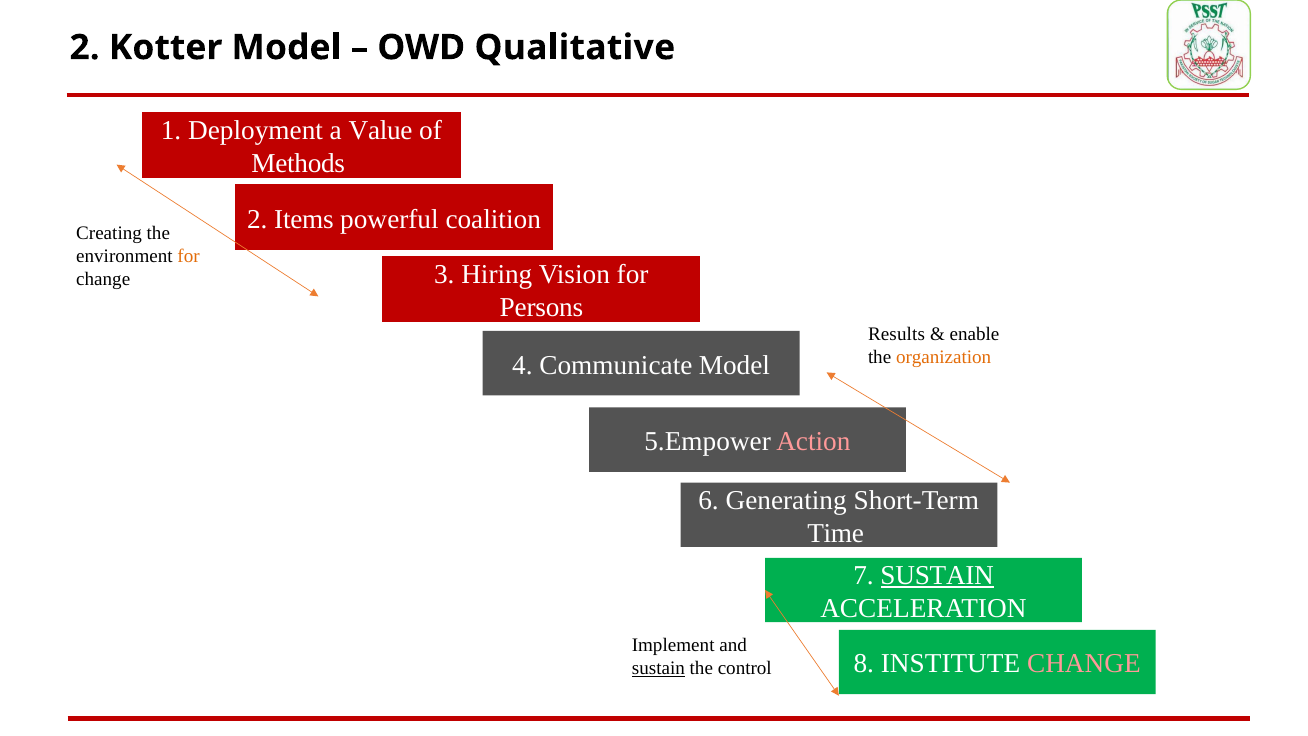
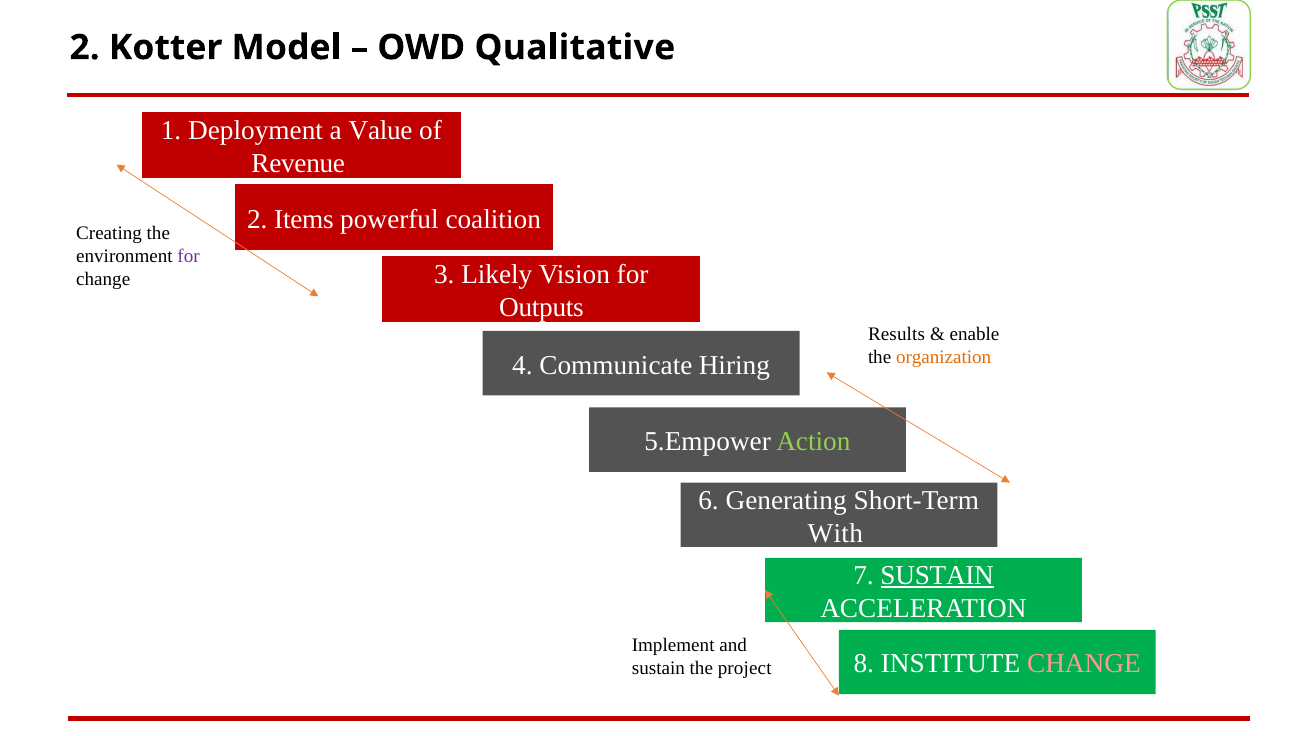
Methods: Methods -> Revenue
for at (189, 256) colour: orange -> purple
Hiring: Hiring -> Likely
Persons: Persons -> Outputs
Communicate Model: Model -> Hiring
Action colour: pink -> light green
Time: Time -> With
sustain at (658, 668) underline: present -> none
control: control -> project
